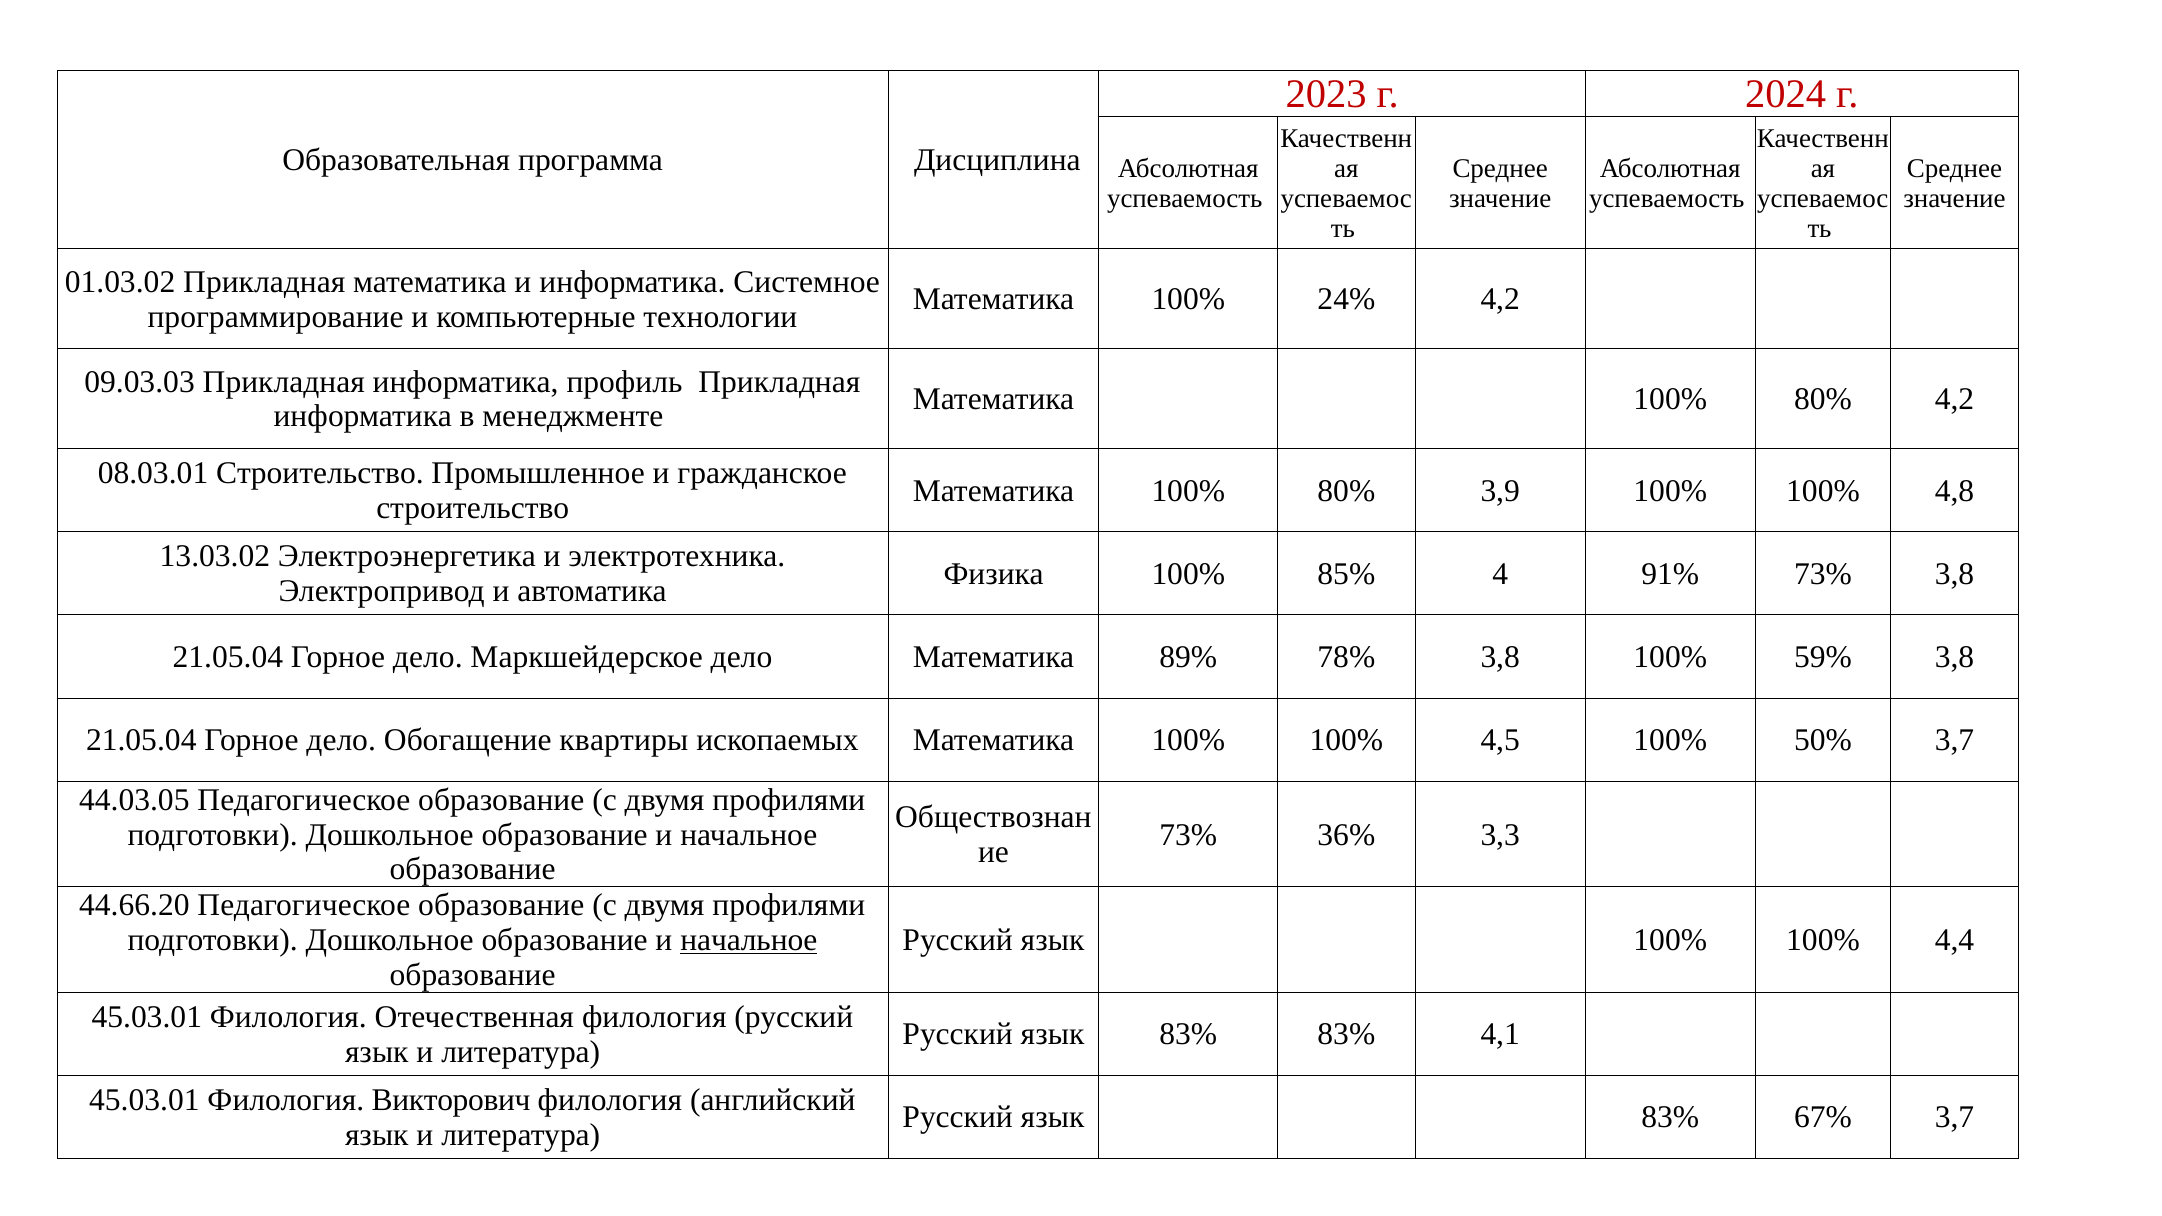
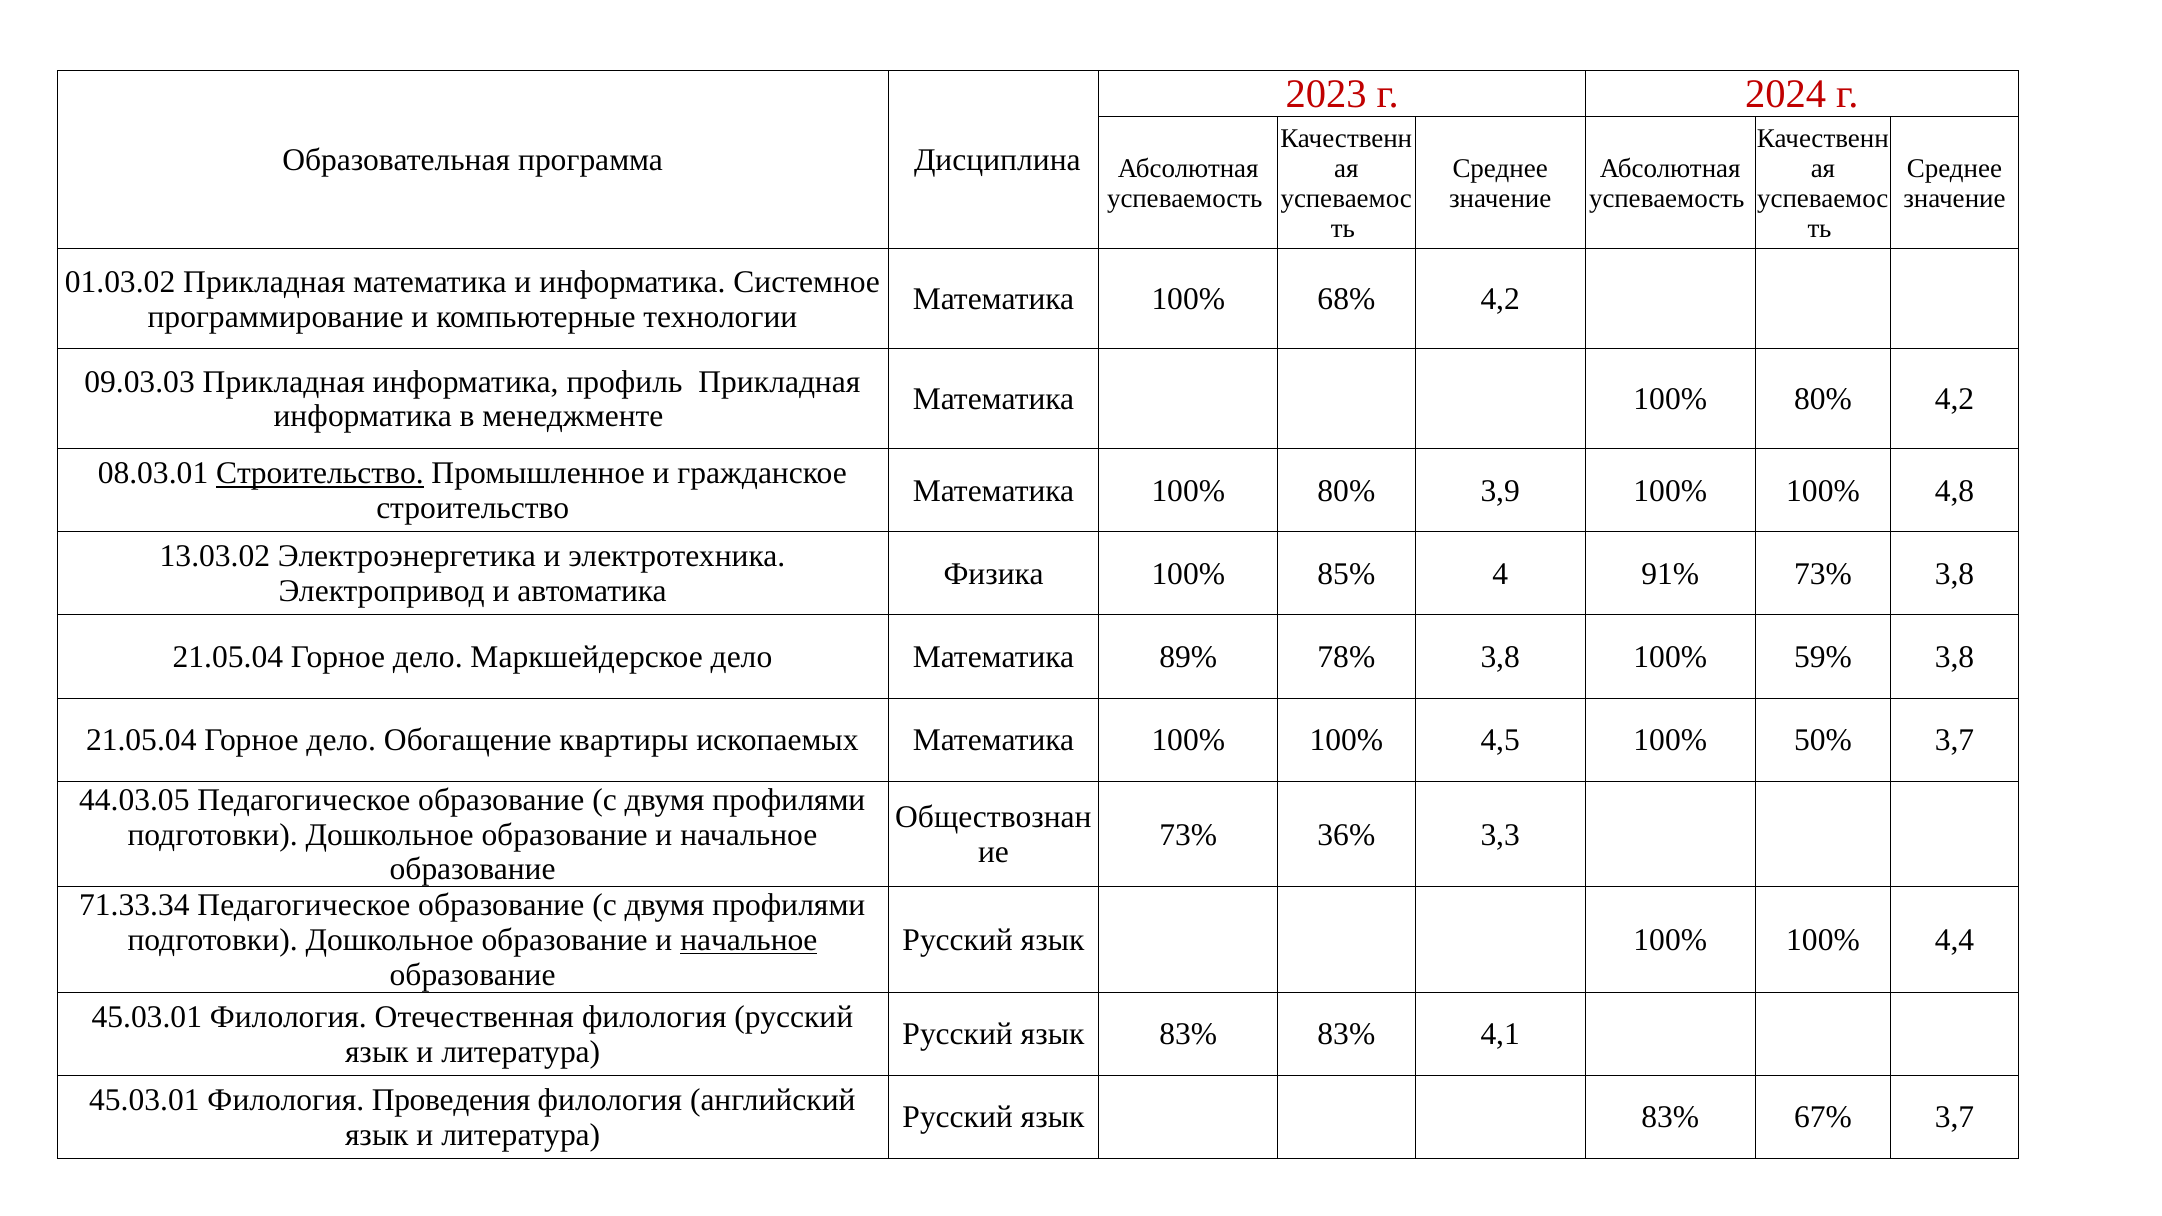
24%: 24% -> 68%
Строительство at (320, 473) underline: none -> present
44.66.20: 44.66.20 -> 71.33.34
Викторович: Викторович -> Проведения
